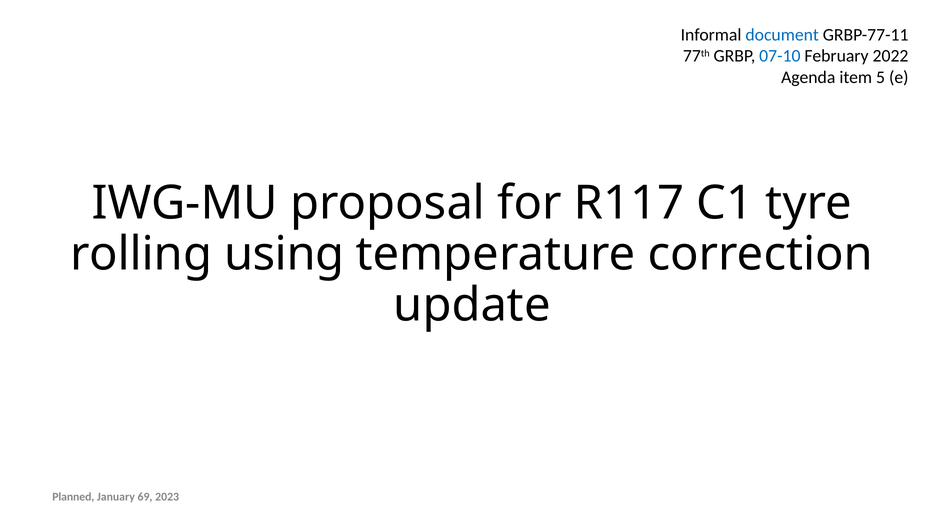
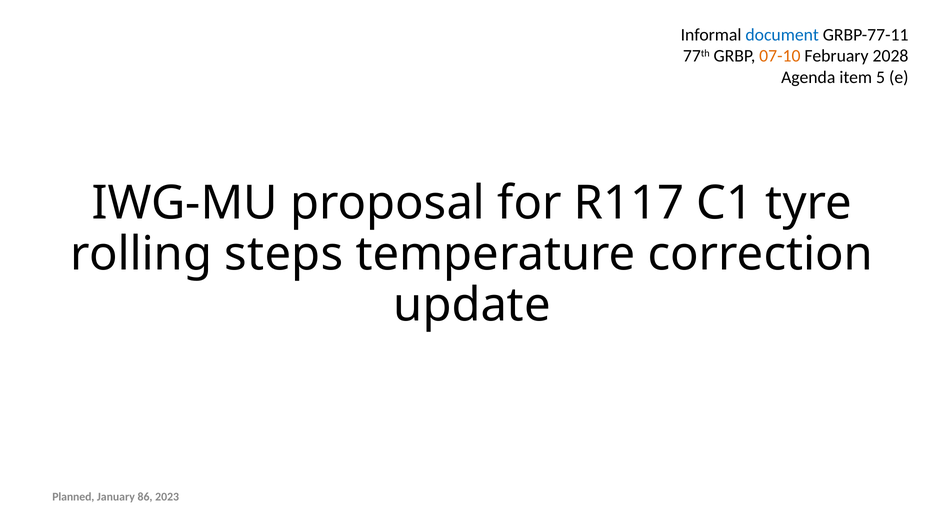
07-10 colour: blue -> orange
2022: 2022 -> 2028
using: using -> steps
69: 69 -> 86
